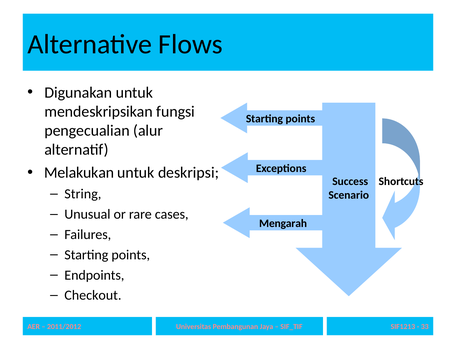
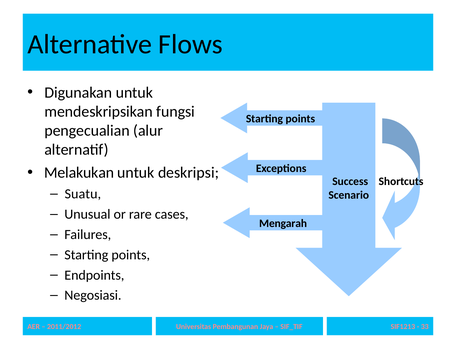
String: String -> Suatu
Checkout: Checkout -> Negosiasi
